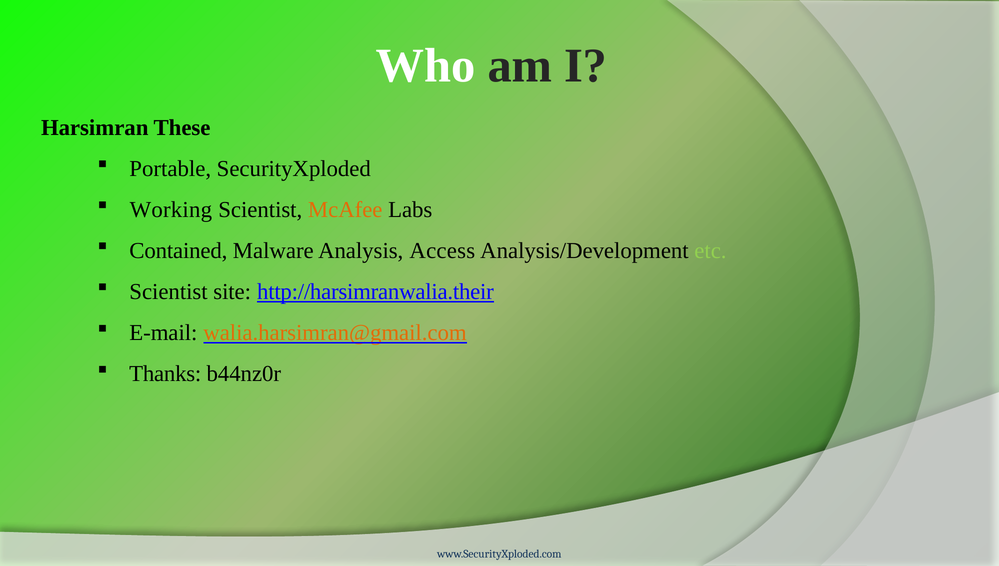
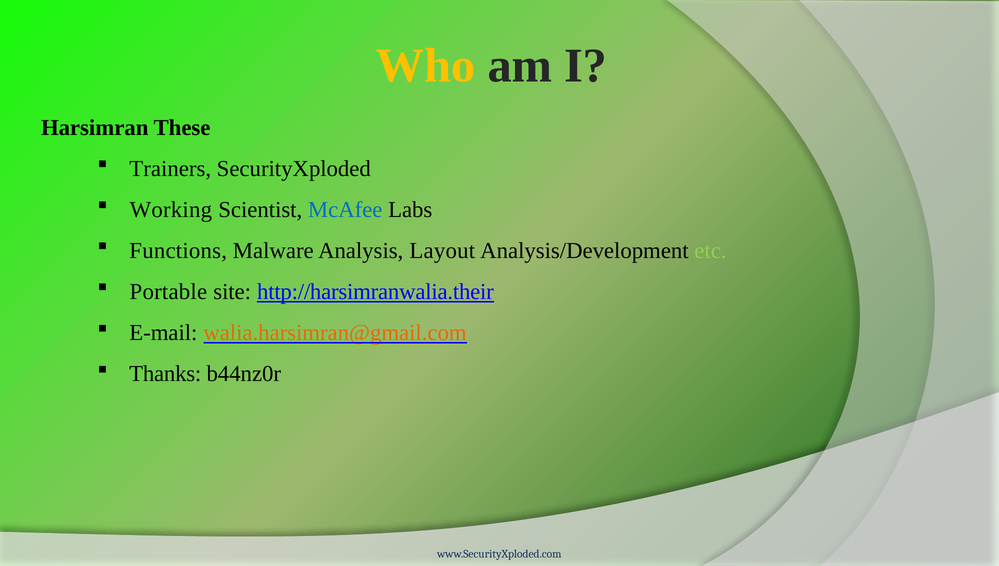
Who colour: white -> yellow
Portable: Portable -> Trainers
McAfee colour: orange -> blue
Contained: Contained -> Functions
Access: Access -> Layout
Scientist at (169, 292): Scientist -> Portable
